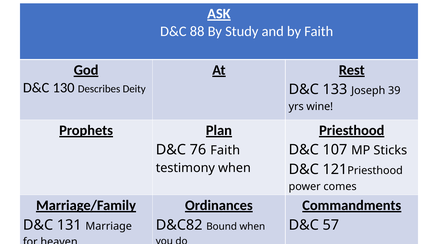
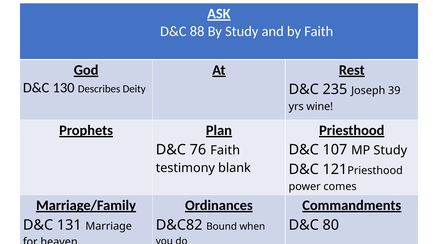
133: 133 -> 235
MP Sticks: Sticks -> Study
testimony when: when -> blank
57: 57 -> 80
